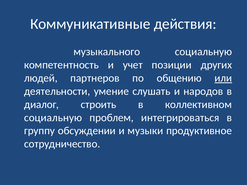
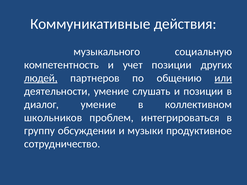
людей underline: none -> present
и народов: народов -> позиции
диалог строить: строить -> умение
социальную at (53, 118): социальную -> школьников
